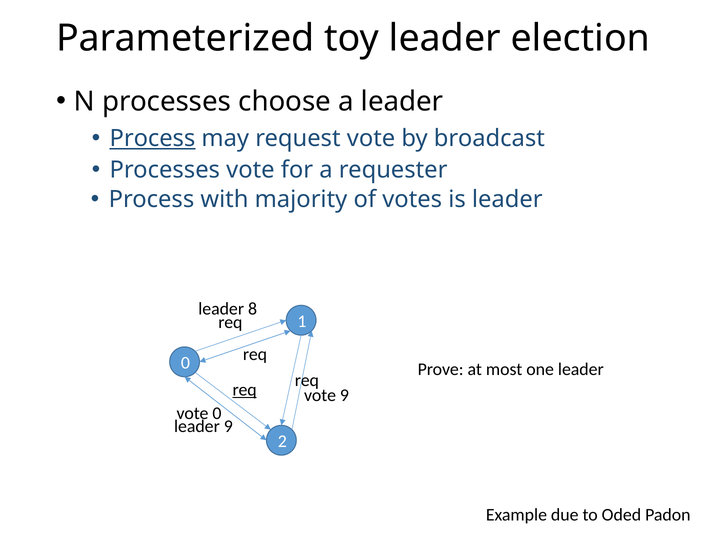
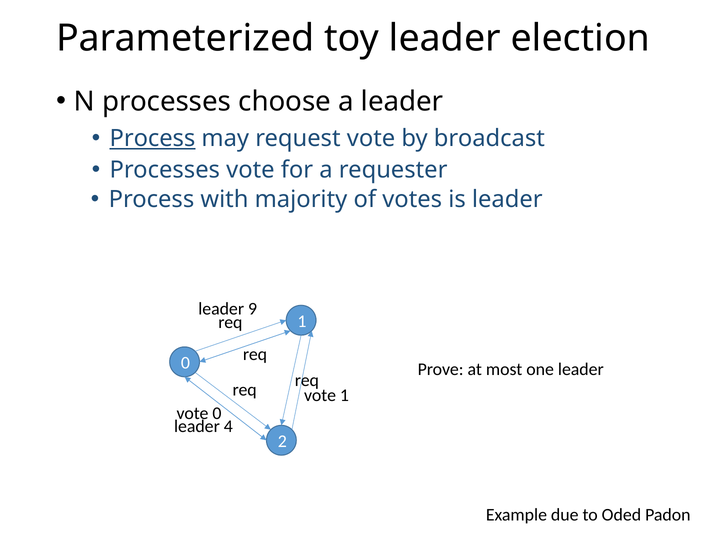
8: 8 -> 9
req at (245, 390) underline: present -> none
vote 9: 9 -> 1
leader 9: 9 -> 4
